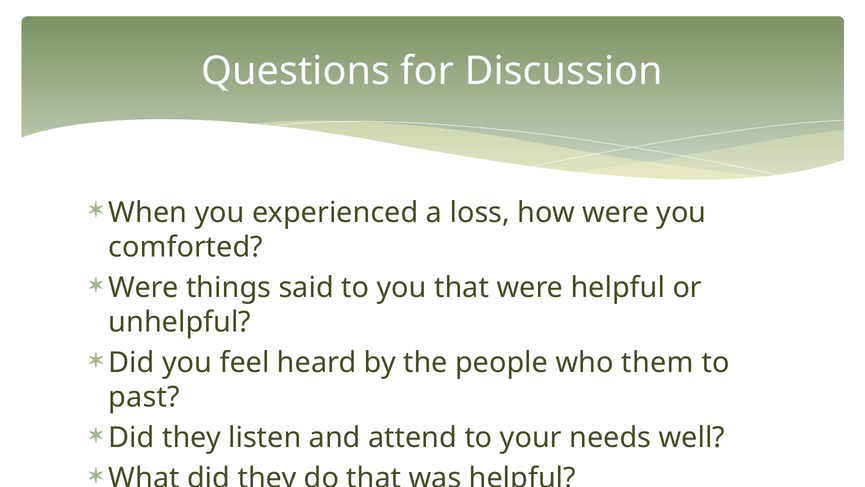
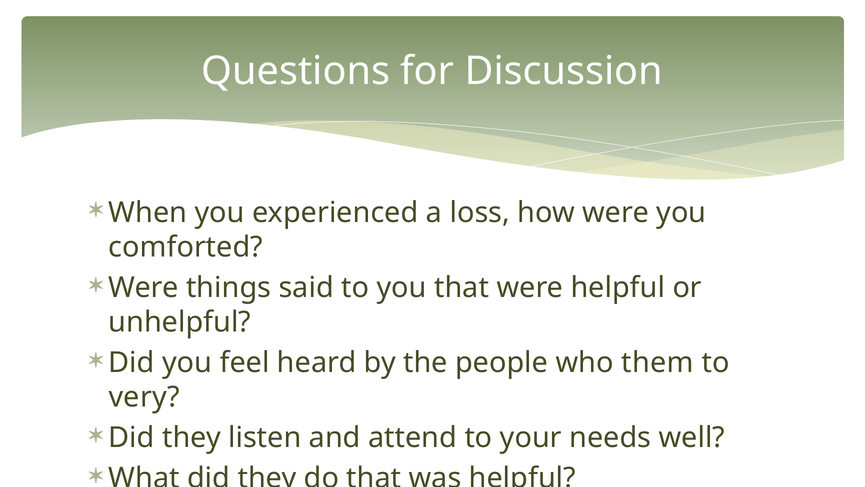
past: past -> very
